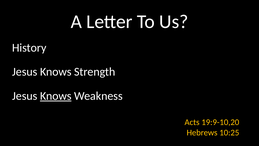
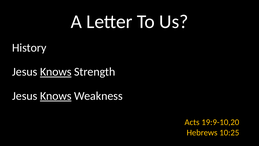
Knows at (56, 72) underline: none -> present
